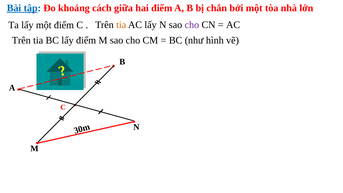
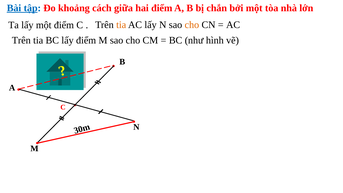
cho at (192, 25) colour: purple -> orange
